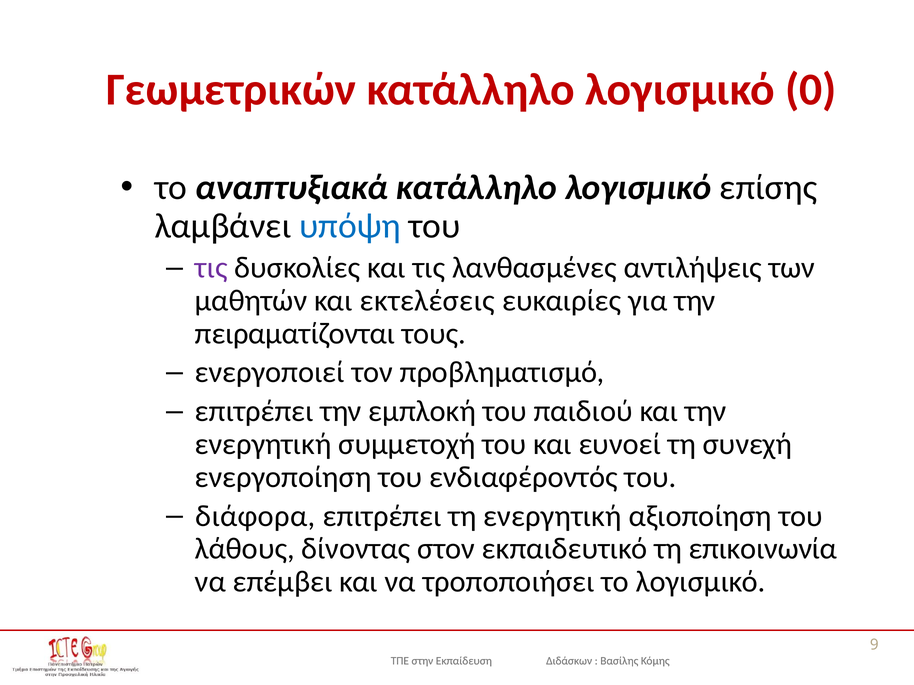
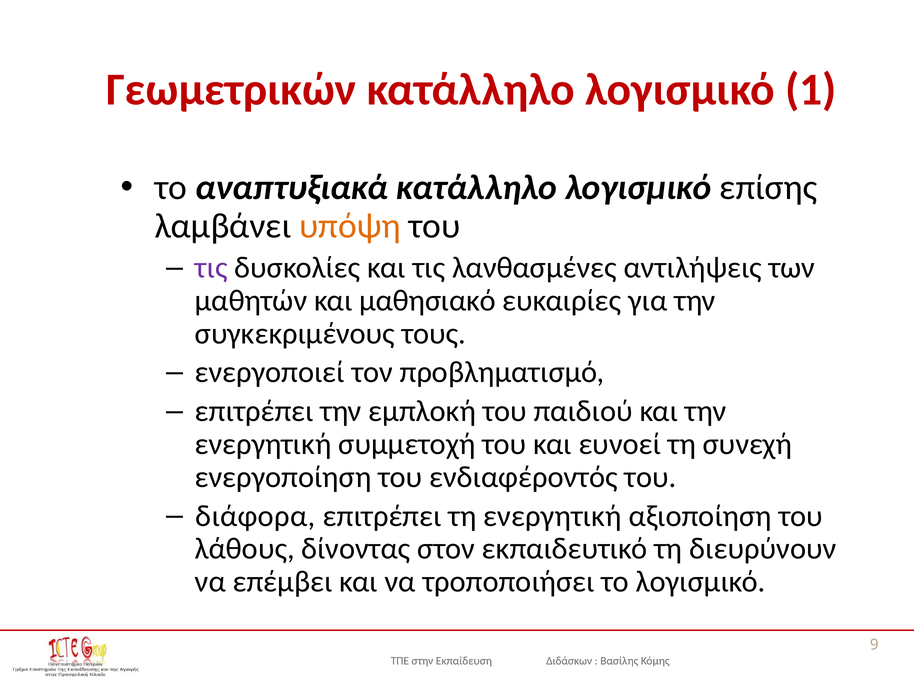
0: 0 -> 1
υπόψη colour: blue -> orange
εκτελέσεις: εκτελέσεις -> μαθησιακό
πειραματίζονται: πειραματίζονται -> συγκεκριμένους
επικοινωνία: επικοινωνία -> διευρύνουν
